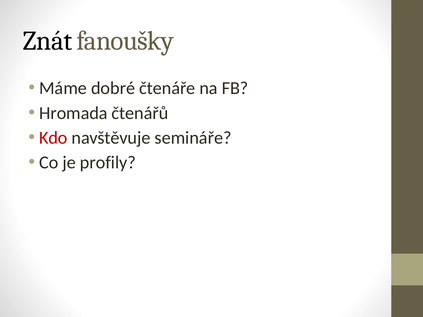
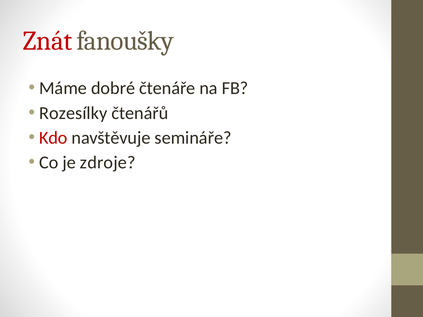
Znát colour: black -> red
Hromada: Hromada -> Rozesílky
profily: profily -> zdroje
